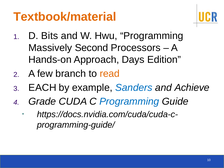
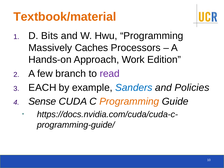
Second: Second -> Caches
Days: Days -> Work
read colour: orange -> purple
Achieve: Achieve -> Policies
Grade: Grade -> Sense
Programming at (129, 102) colour: blue -> orange
